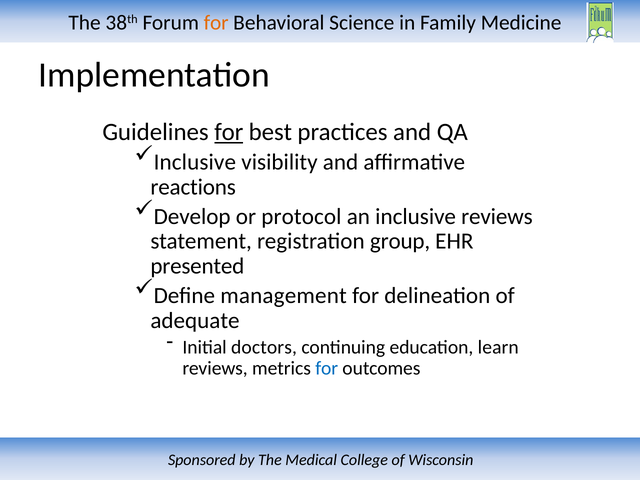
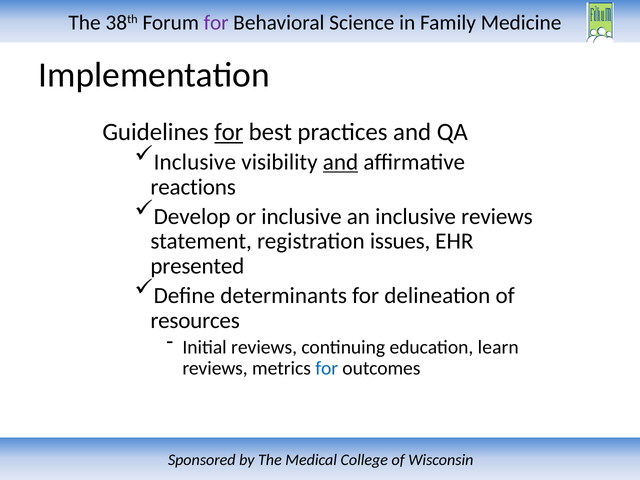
for at (216, 23) colour: orange -> purple
and at (341, 162) underline: none -> present
or protocol: protocol -> inclusive
group: group -> issues
management: management -> determinants
adequate: adequate -> resources
Initial doctors: doctors -> reviews
